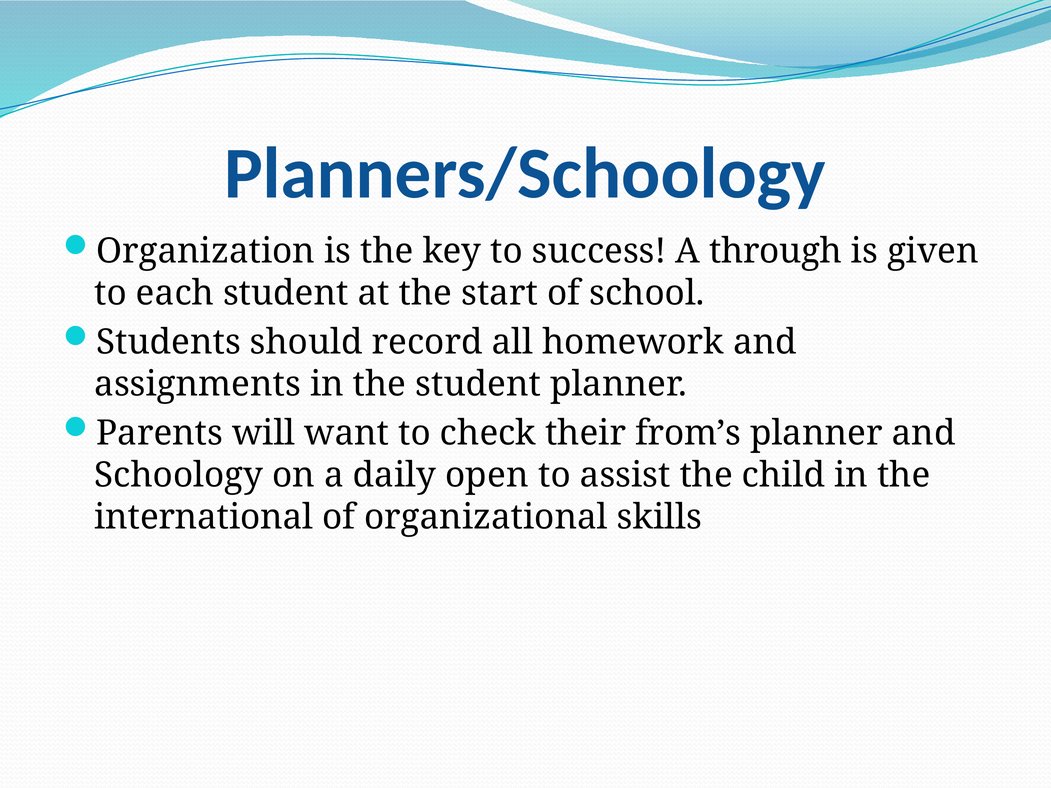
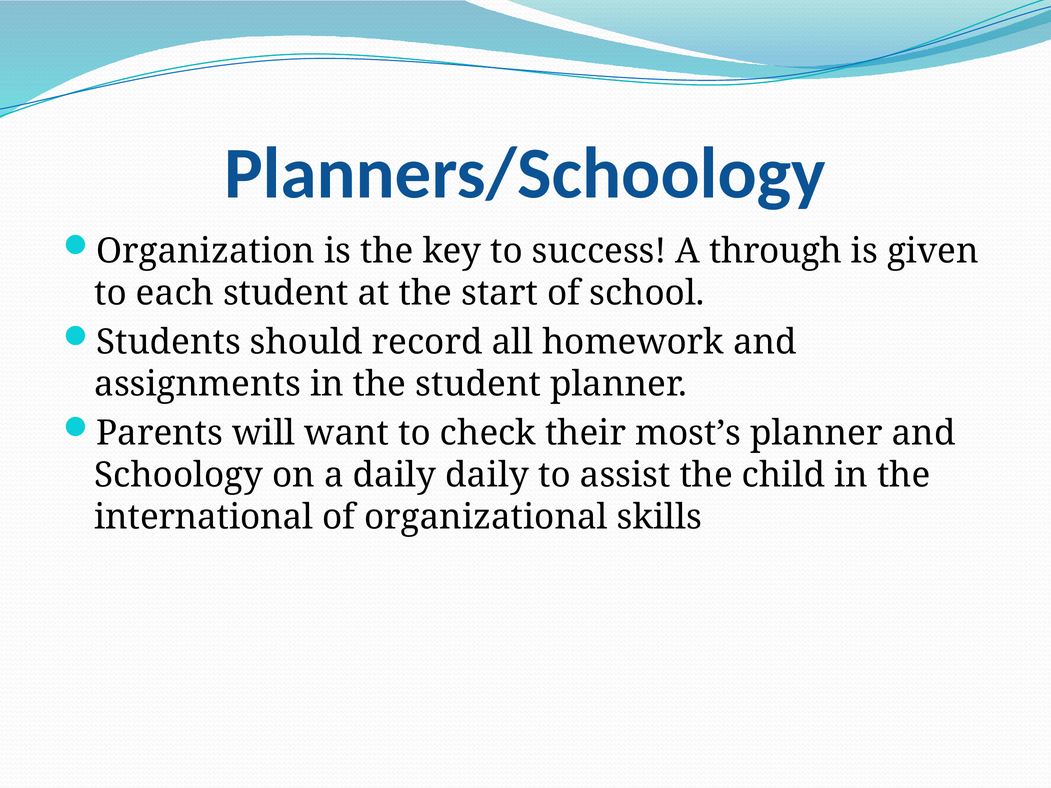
from’s: from’s -> most’s
daily open: open -> daily
